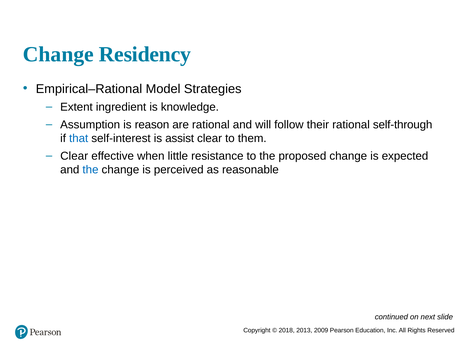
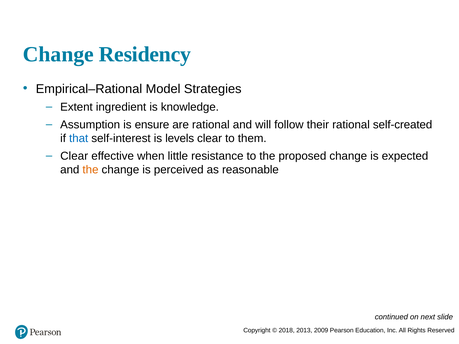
reason: reason -> ensure
self-through: self-through -> self-created
assist: assist -> levels
the at (90, 170) colour: blue -> orange
